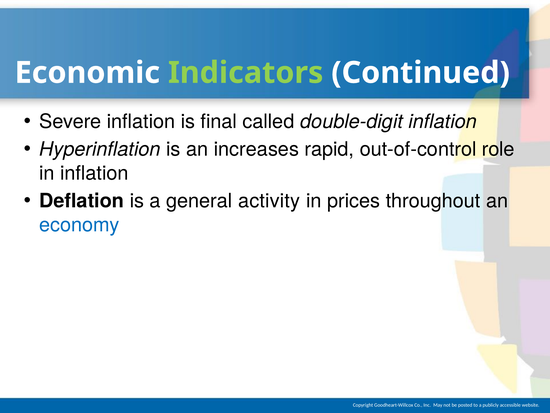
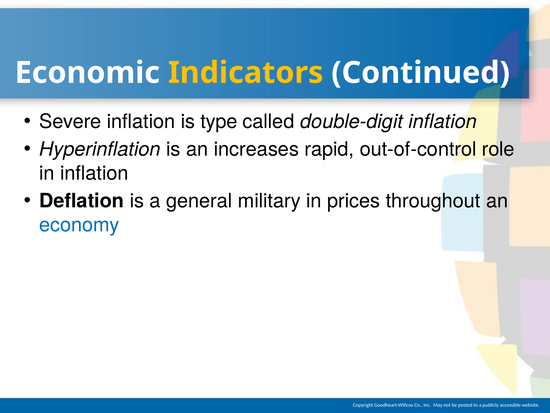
Indicators colour: light green -> yellow
final: final -> type
activity: activity -> military
